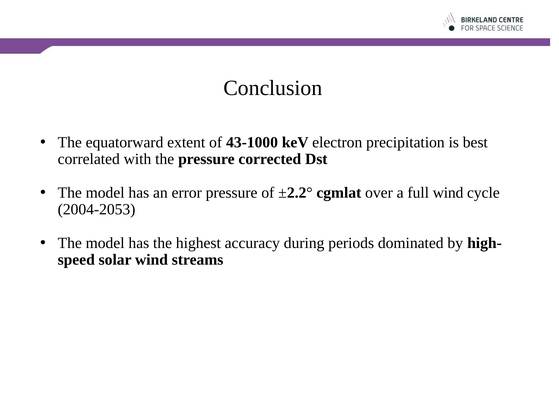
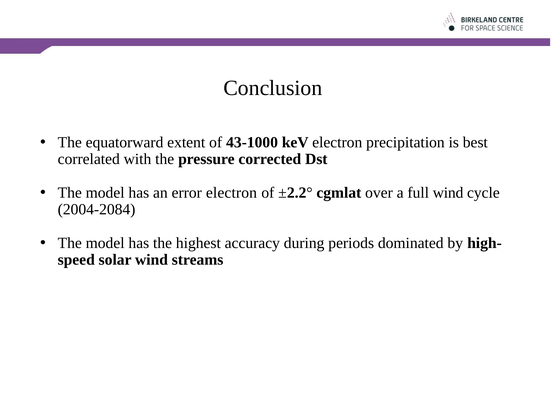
error pressure: pressure -> electron
2004-2053: 2004-2053 -> 2004-2084
